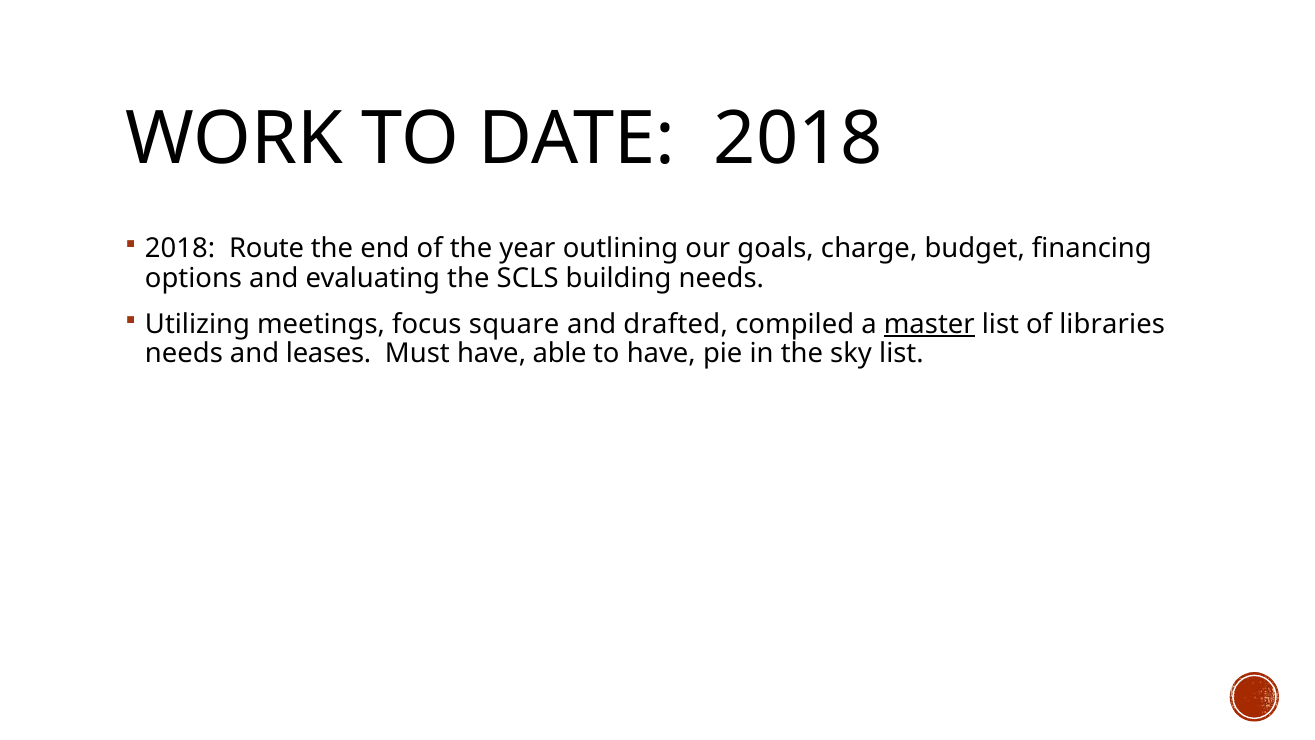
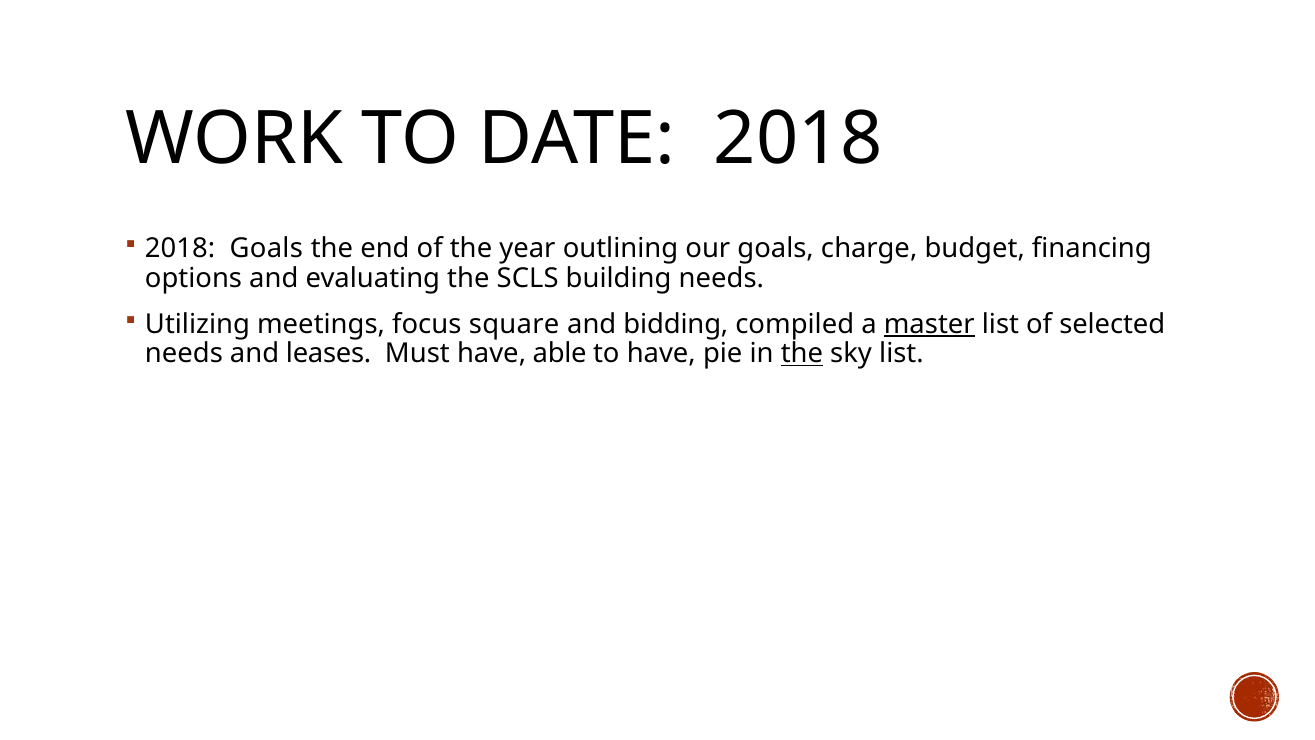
2018 Route: Route -> Goals
drafted: drafted -> bidding
libraries: libraries -> selected
the at (802, 354) underline: none -> present
